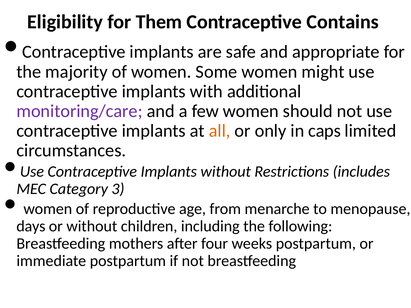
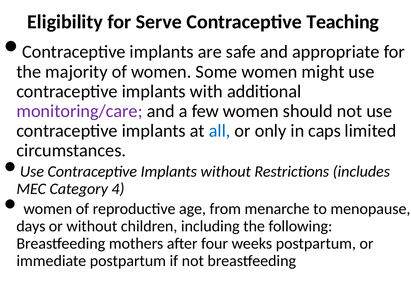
Them: Them -> Serve
Contains: Contains -> Teaching
all colour: orange -> blue
3: 3 -> 4
